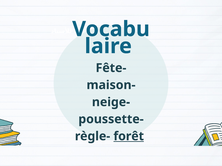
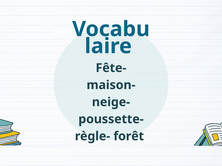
forêt underline: present -> none
